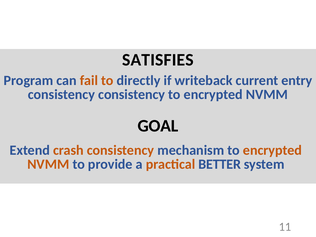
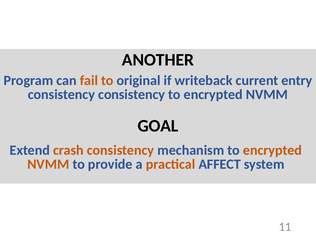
SATISFIES: SATISFIES -> ANOTHER
directly: directly -> original
BETTER: BETTER -> AFFECT
